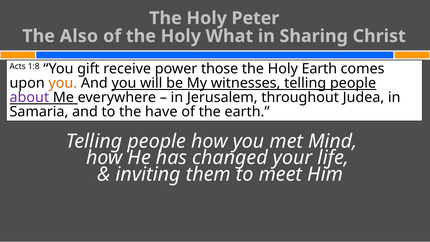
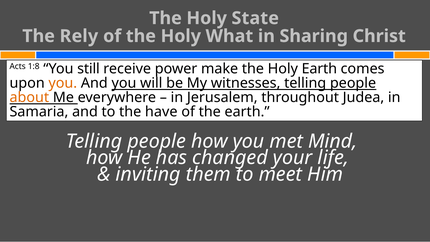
Peter: Peter -> State
Also: Also -> Rely
gift: gift -> still
those: those -> make
about colour: purple -> orange
